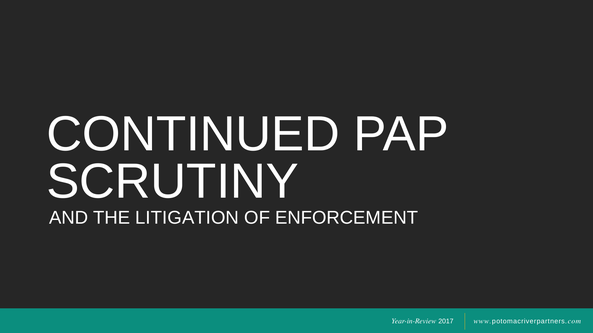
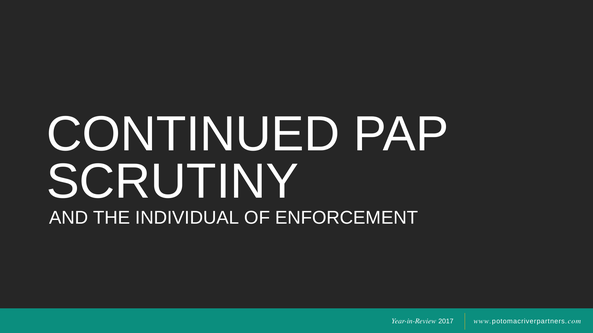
LITIGATION: LITIGATION -> INDIVIDUAL
